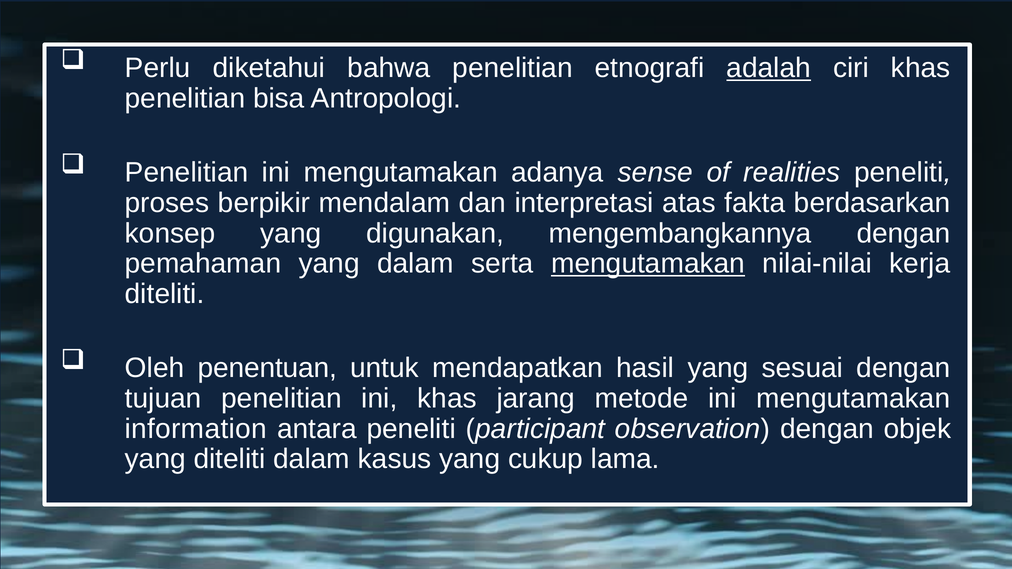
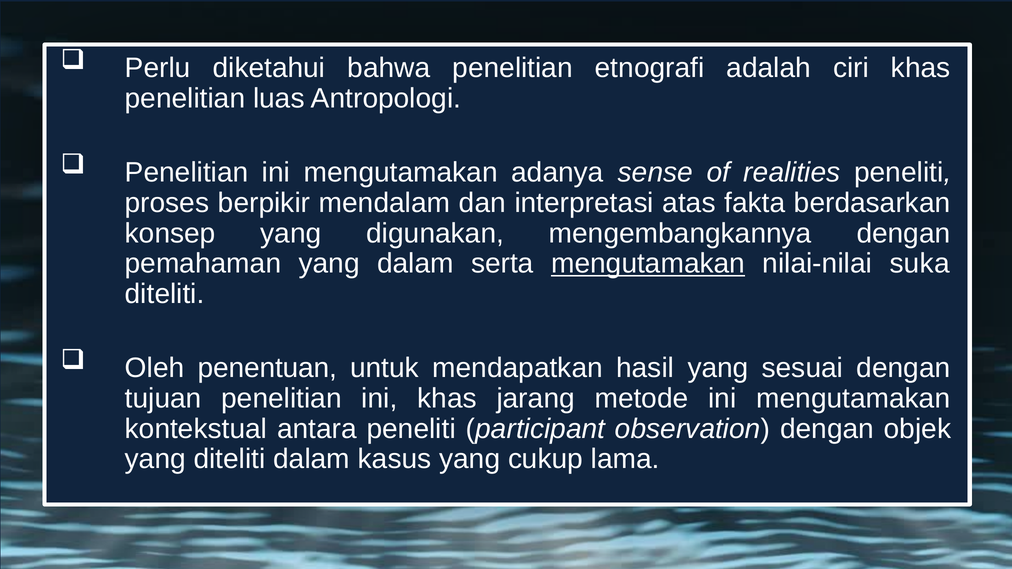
adalah underline: present -> none
bisa: bisa -> luas
kerja: kerja -> suka
information: information -> kontekstual
